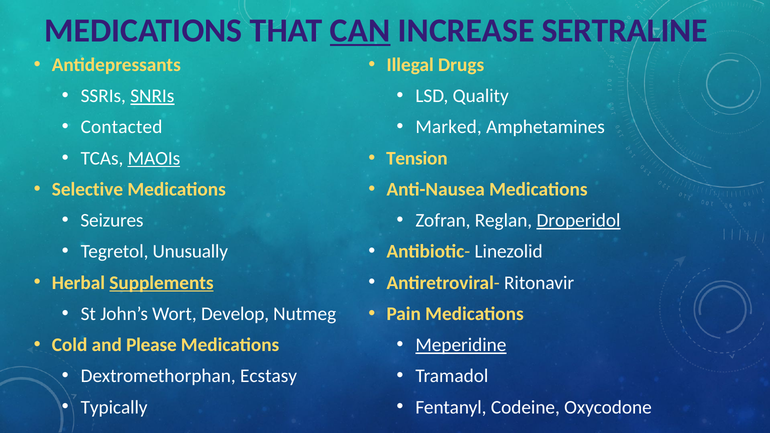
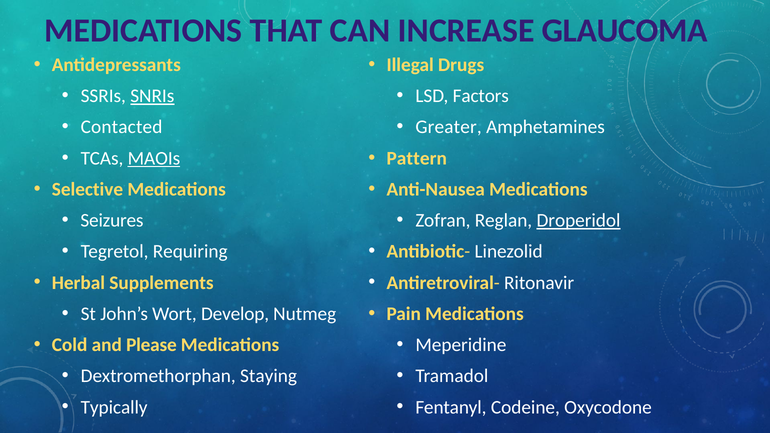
CAN underline: present -> none
SERTRALINE: SERTRALINE -> GLAUCOMA
Quality: Quality -> Factors
Marked: Marked -> Greater
Tension: Tension -> Pattern
Unusually: Unusually -> Requiring
Supplements underline: present -> none
Meperidine underline: present -> none
Ecstasy: Ecstasy -> Staying
